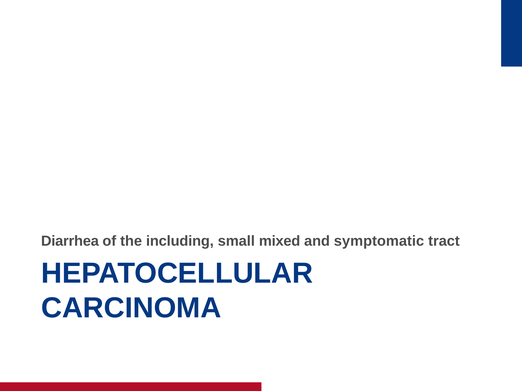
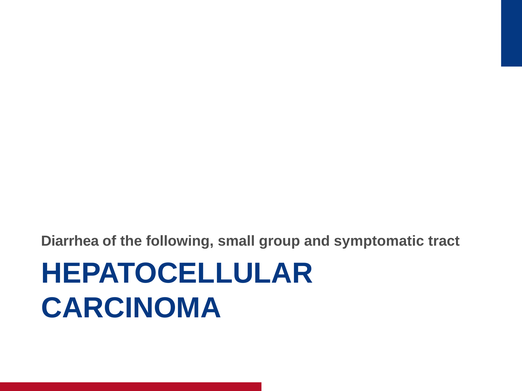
including: including -> following
mixed: mixed -> group
